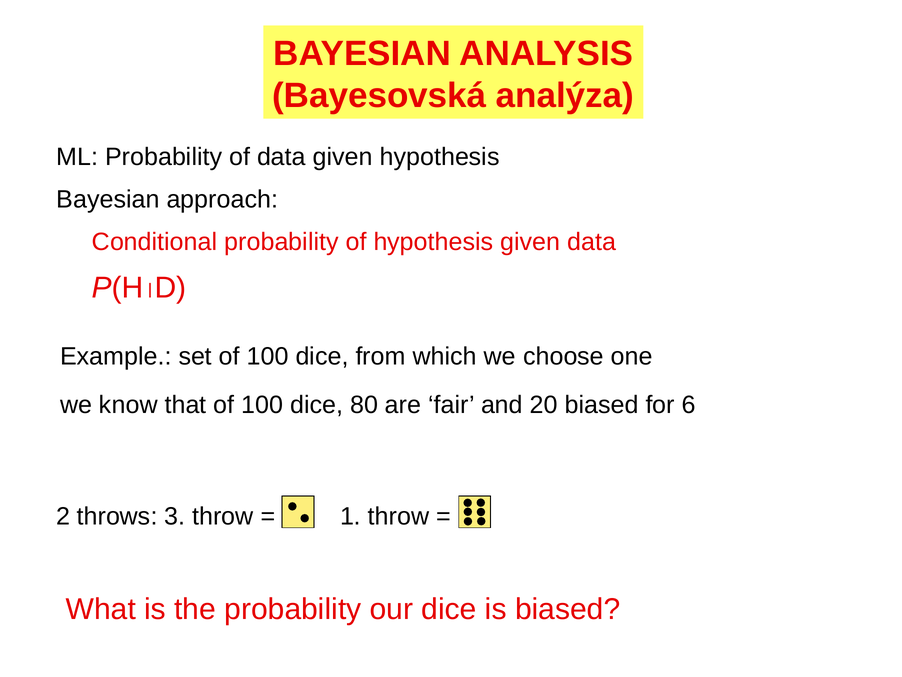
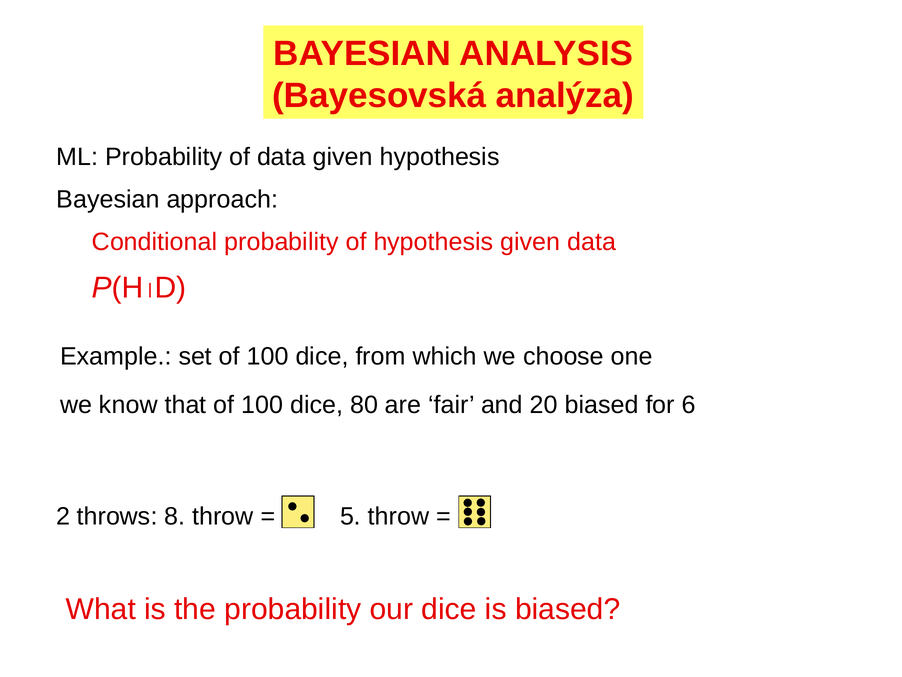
3: 3 -> 8
1: 1 -> 5
